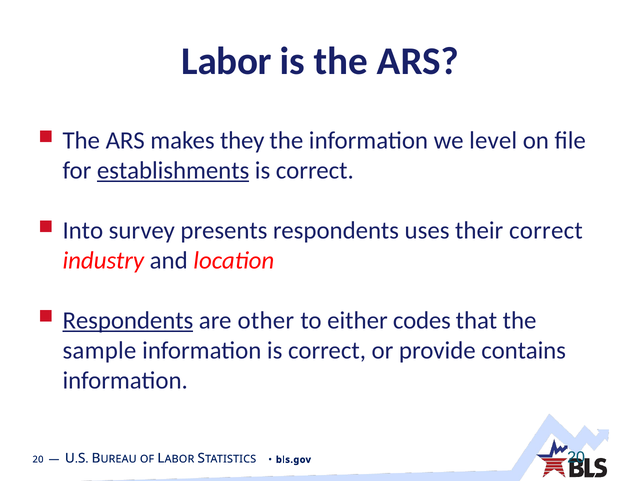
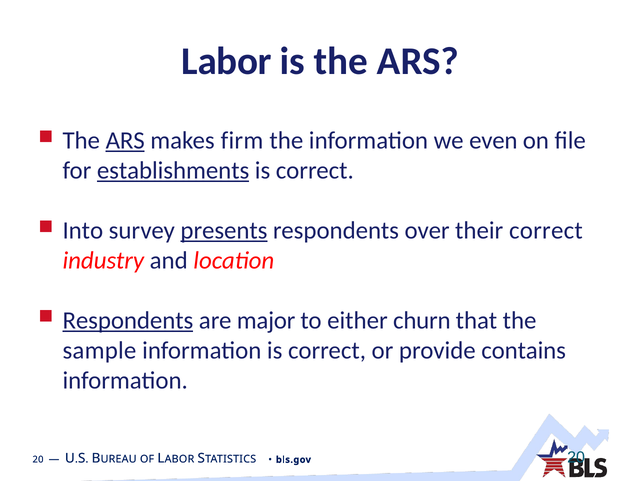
ARS at (125, 141) underline: none -> present
they: they -> firm
level: level -> even
presents underline: none -> present
uses: uses -> over
other: other -> major
codes: codes -> churn
